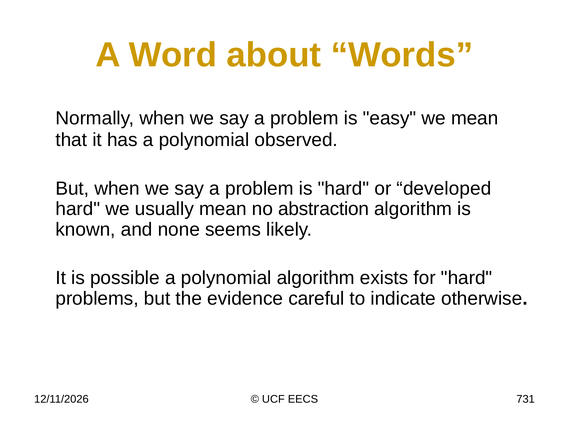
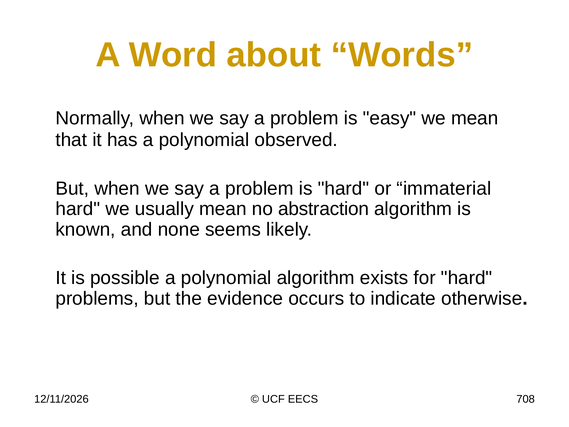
developed: developed -> immaterial
careful: careful -> occurs
731: 731 -> 708
